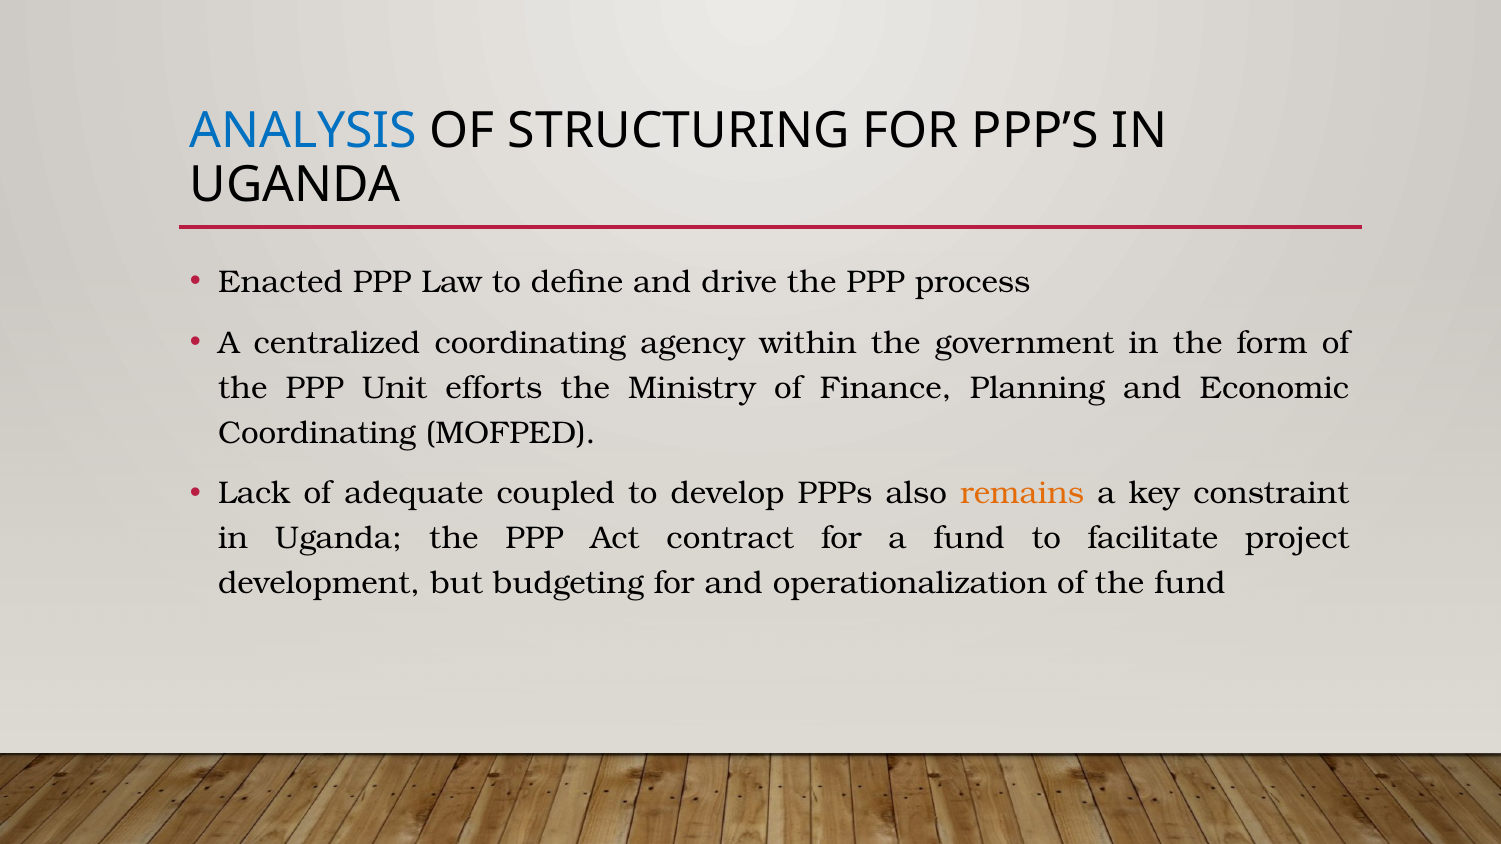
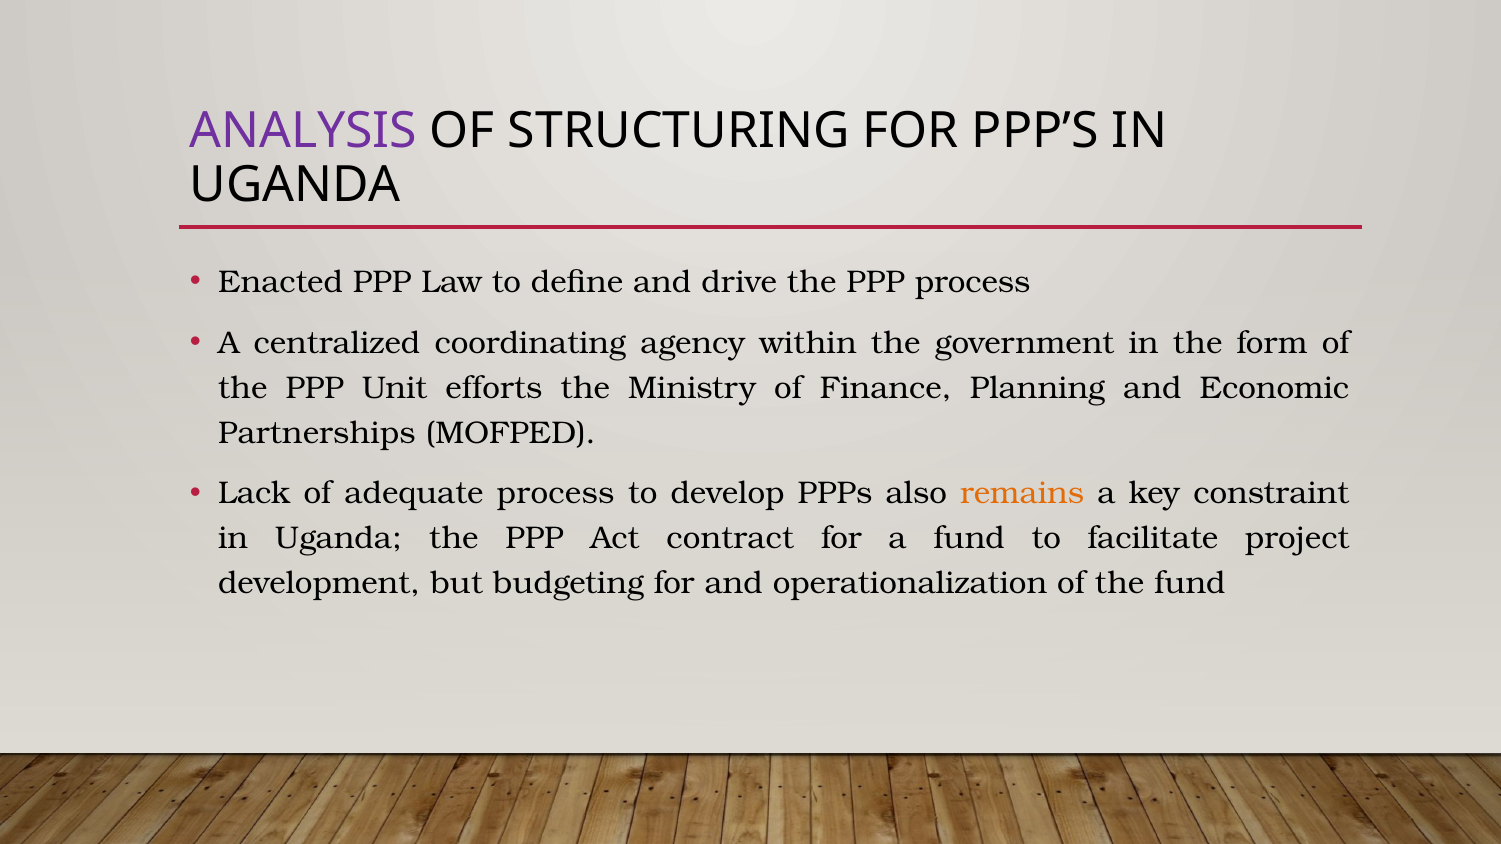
ANALYSIS colour: blue -> purple
Coordinating at (317, 433): Coordinating -> Partnerships
adequate coupled: coupled -> process
